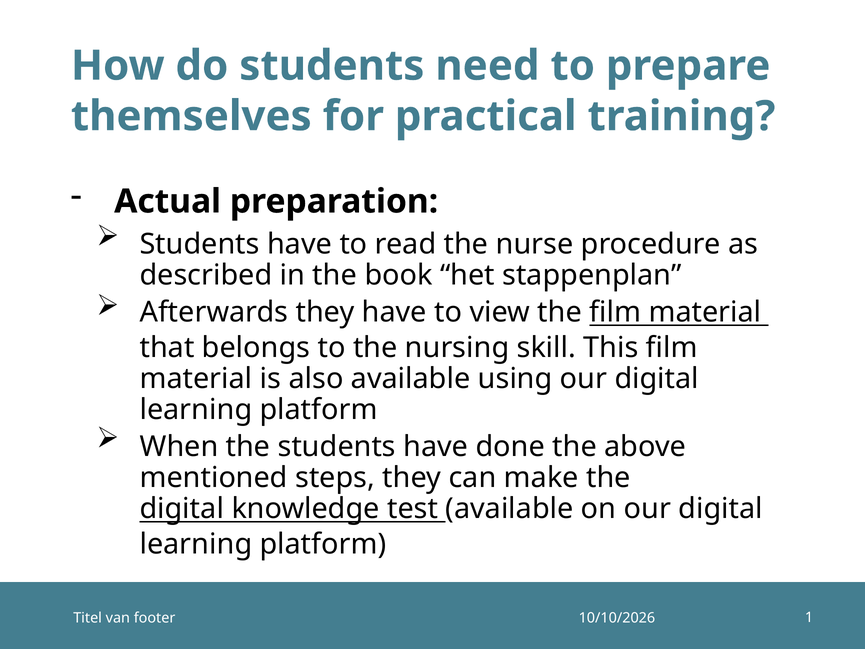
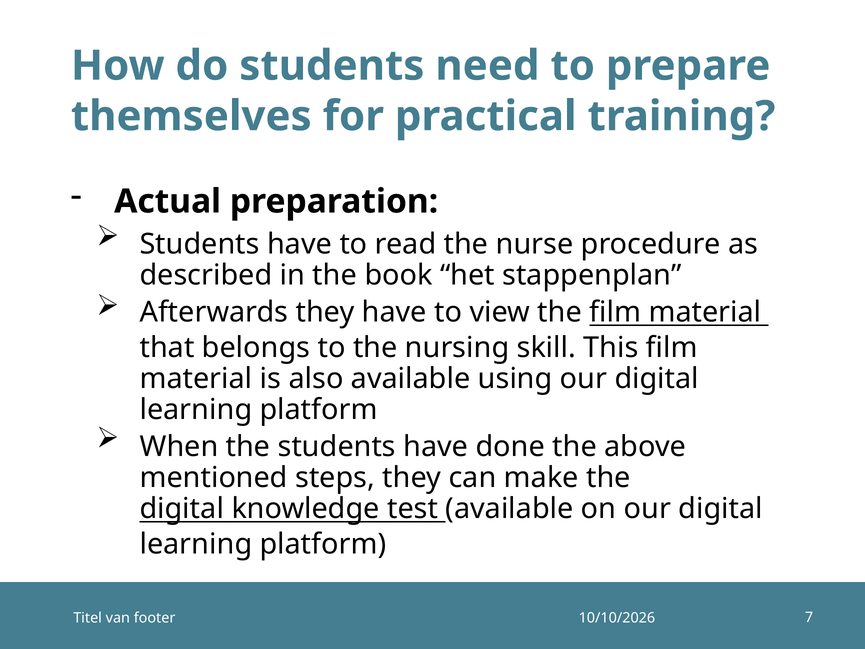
1: 1 -> 7
